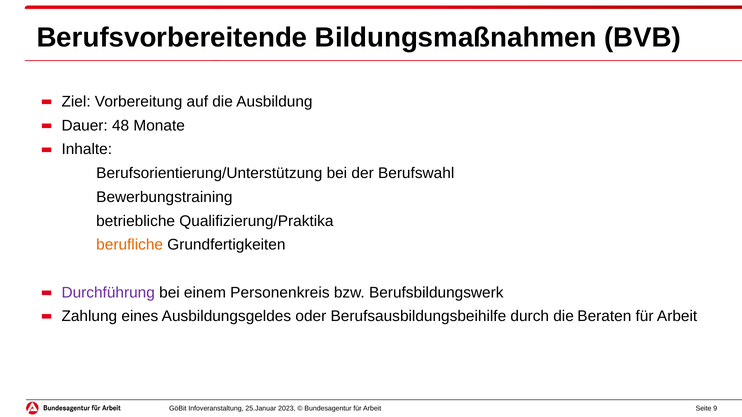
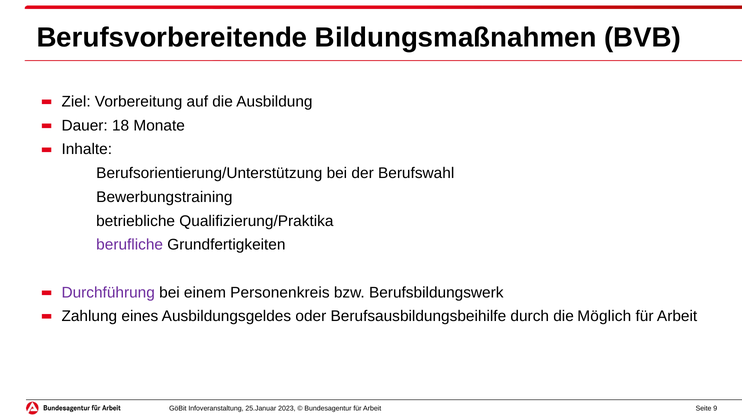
48: 48 -> 18
berufliche colour: orange -> purple
Beraten: Beraten -> Möglich
